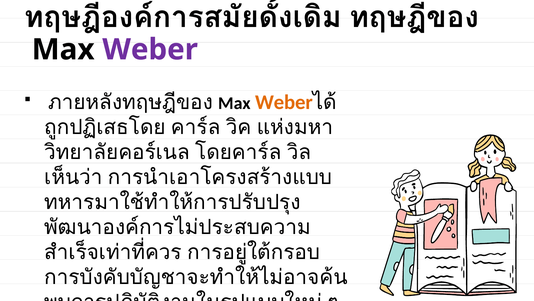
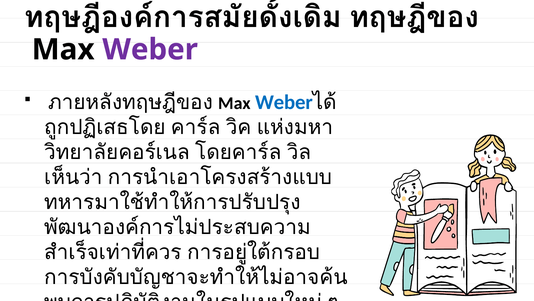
Weber at (284, 102) colour: orange -> blue
